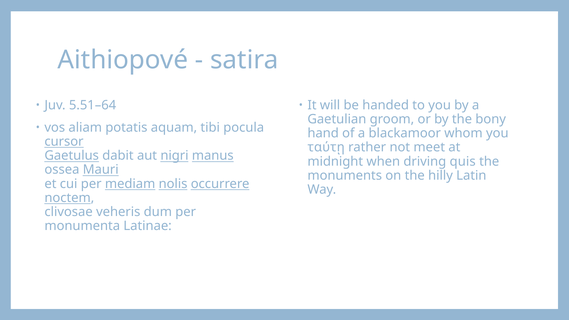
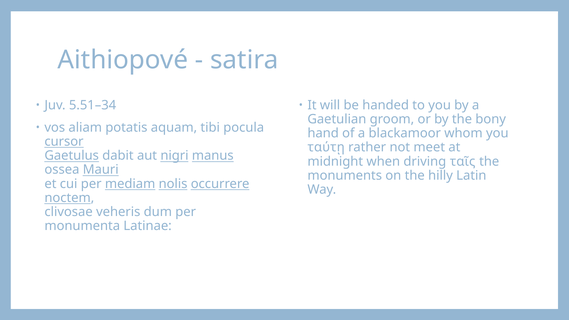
5.51–64: 5.51–64 -> 5.51–34
quis: quis -> ταῖς
